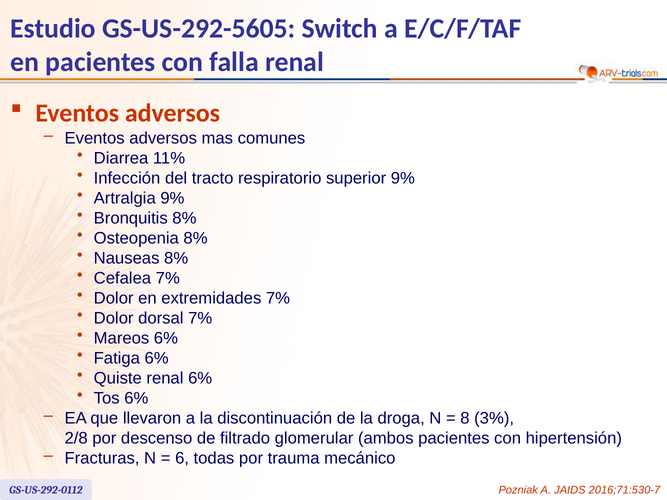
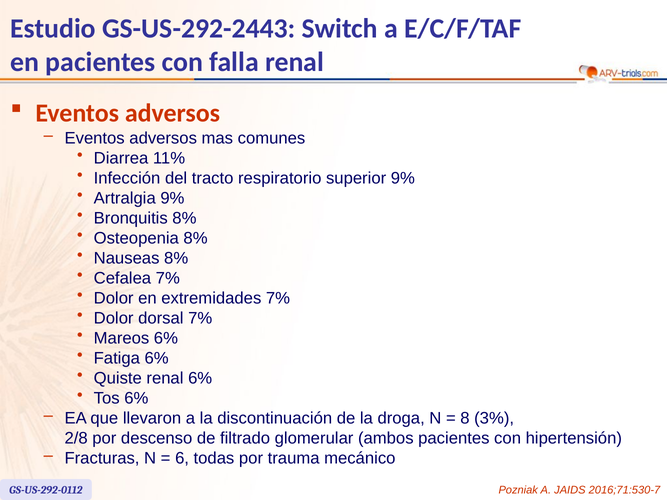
GS-US-292-5605: GS-US-292-5605 -> GS-US-292-2443
